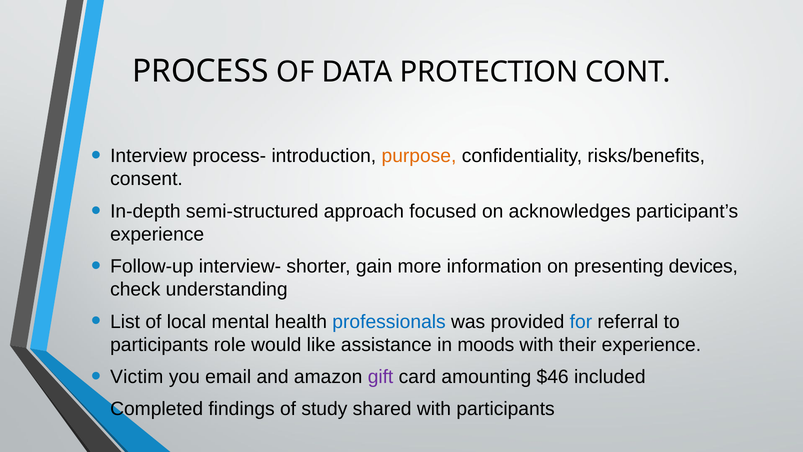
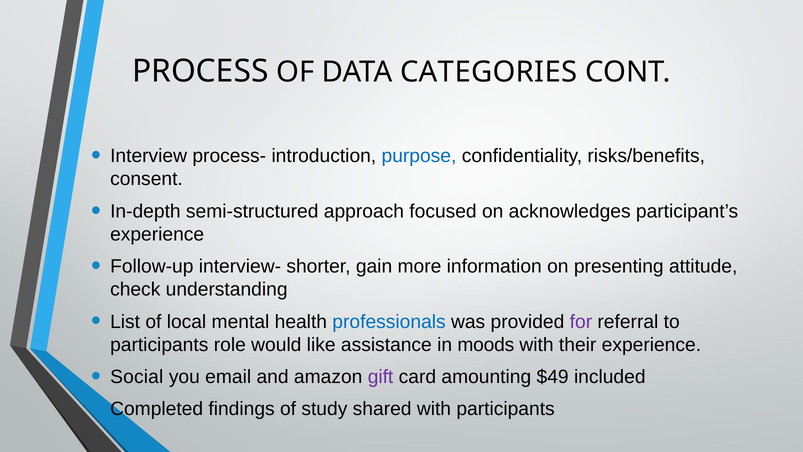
PROTECTION: PROTECTION -> CATEGORIES
purpose colour: orange -> blue
devices: devices -> attitude
for colour: blue -> purple
Victim: Victim -> Social
$46: $46 -> $49
